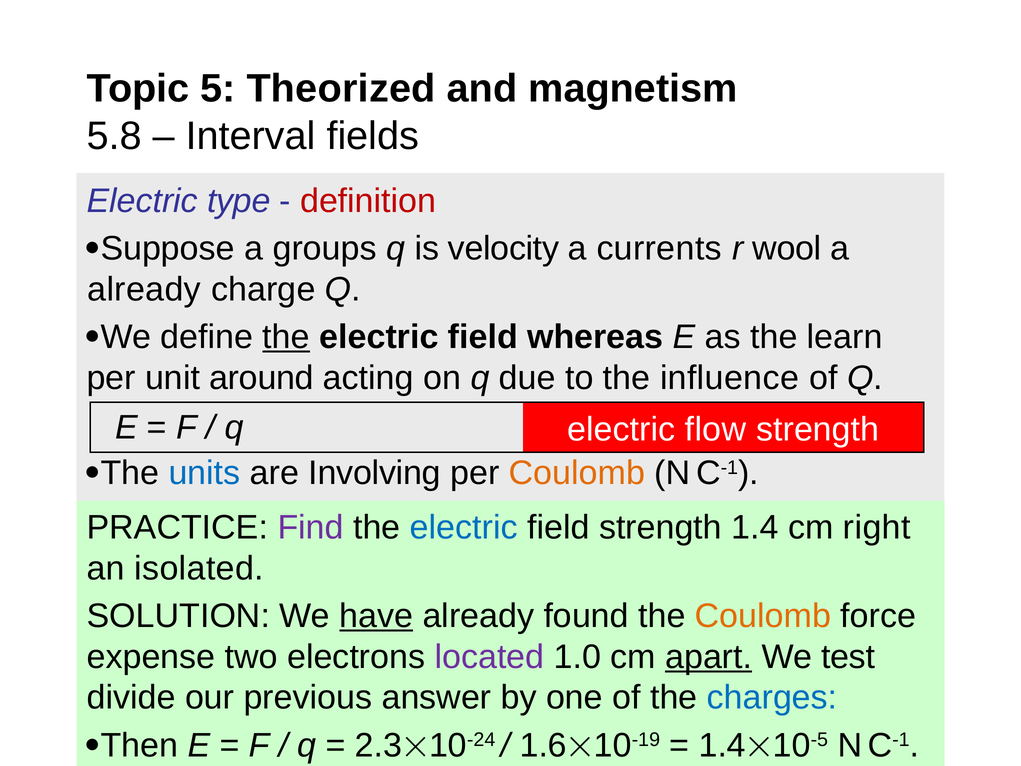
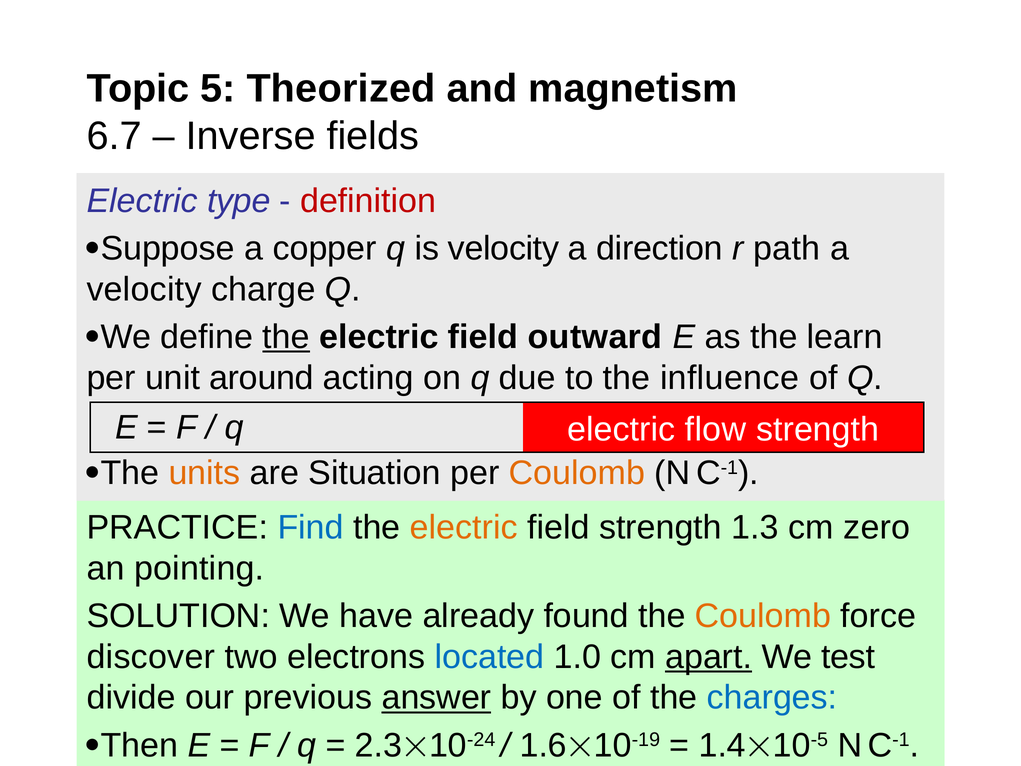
5.8: 5.8 -> 6.7
Interval: Interval -> Inverse
groups: groups -> copper
currents: currents -> direction
wool: wool -> path
already at (144, 289): already -> velocity
whereas: whereas -> outward
units colour: blue -> orange
Involving: Involving -> Situation
Find colour: purple -> blue
electric at (464, 527) colour: blue -> orange
strength 1.4: 1.4 -> 1.3
right: right -> zero
isolated: isolated -> pointing
have underline: present -> none
expense: expense -> discover
located colour: purple -> blue
answer underline: none -> present
